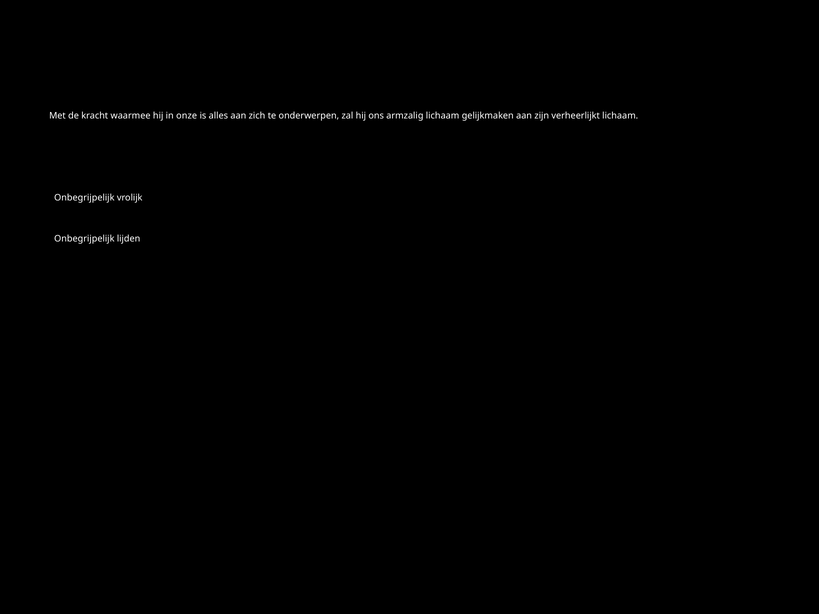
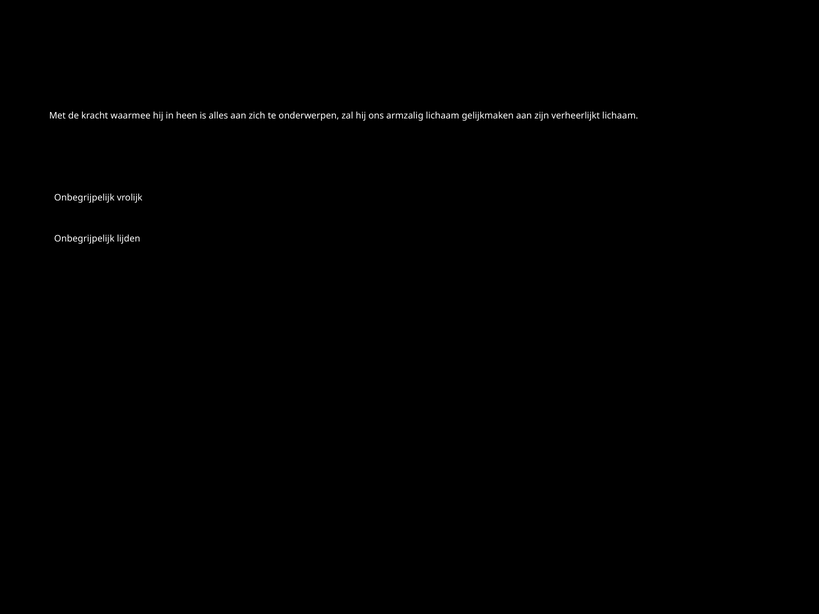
onze: onze -> heen
